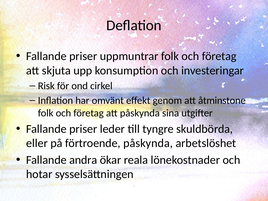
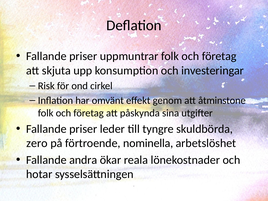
eller: eller -> zero
förtroende påskynda: påskynda -> nominella
